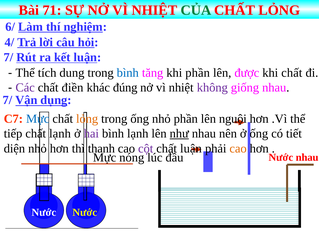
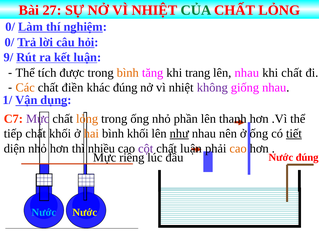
71: 71 -> 27
6/ at (10, 27): 6/ -> 0/
4/ at (9, 42): 4/ -> 0/
7/ at (8, 57): 7/ -> 9/
dung: dung -> được
bình at (128, 73) colour: blue -> orange
khi phần: phần -> trang
lên được: được -> nhau
Các colour: purple -> orange
7/ at (8, 100): 7/ -> 1/
Mực at (38, 119) colour: blue -> purple
nguội: nguội -> thanh
chất lạnh: lạnh -> khối
hai colour: purple -> orange
bình lạnh: lạnh -> khối
tiết underline: none -> present
thanh: thanh -> nhiều
nóng: nóng -> riêng
Nước nhau: nhau -> đúng
Nước at (44, 212) colour: white -> light blue
